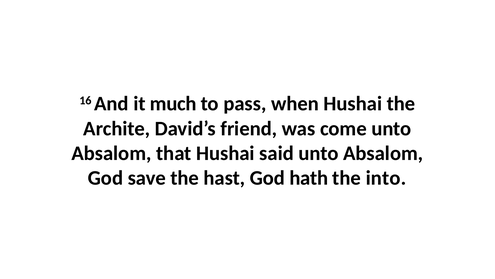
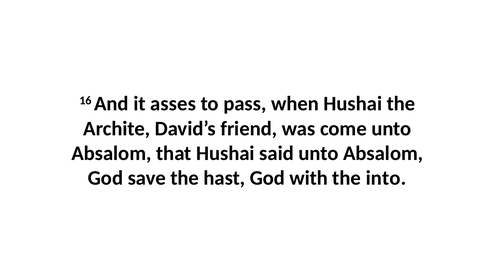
much: much -> asses
hath: hath -> with
